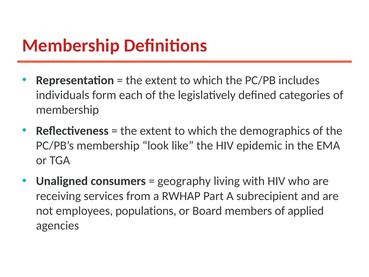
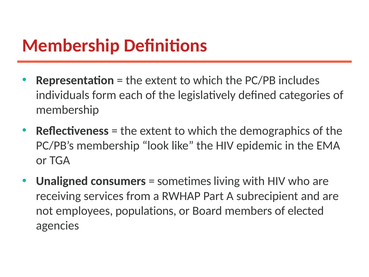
geography: geography -> sometimes
applied: applied -> elected
